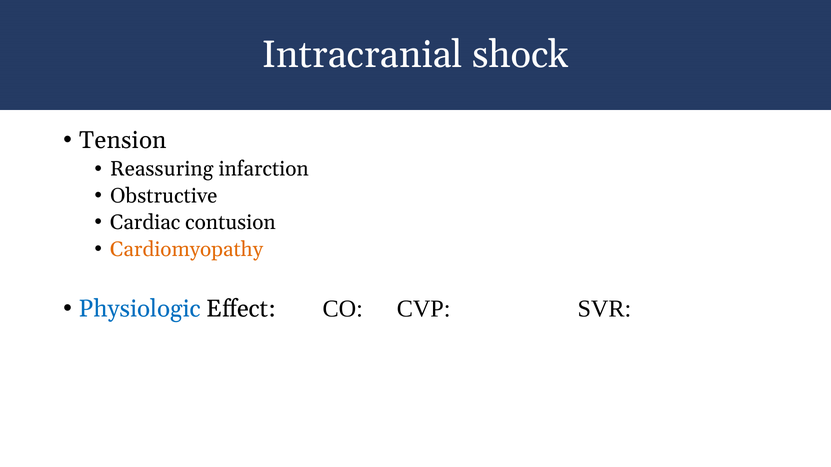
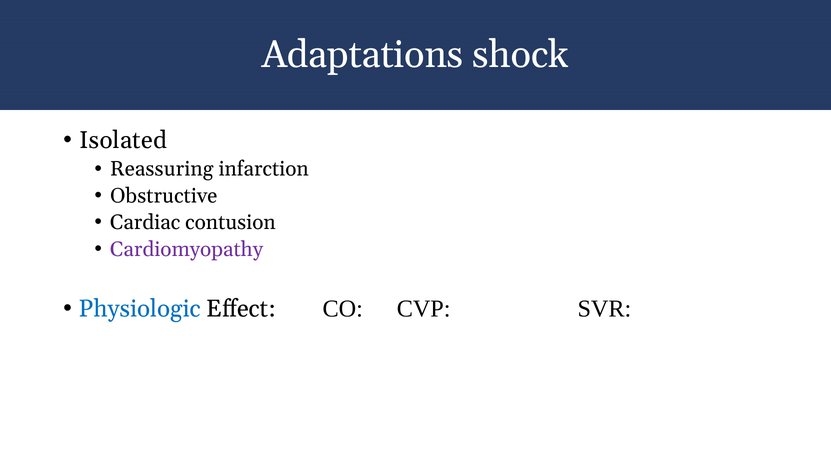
Intracranial: Intracranial -> Adaptations
Tension: Tension -> Isolated
Cardiomyopathy colour: orange -> purple
